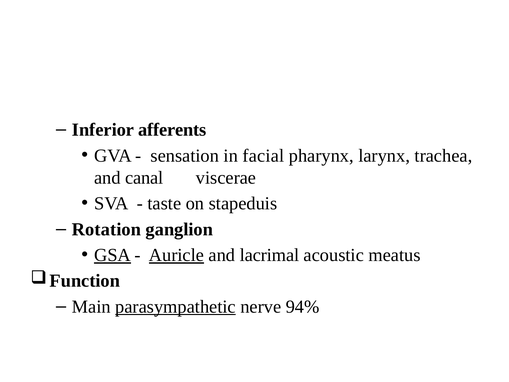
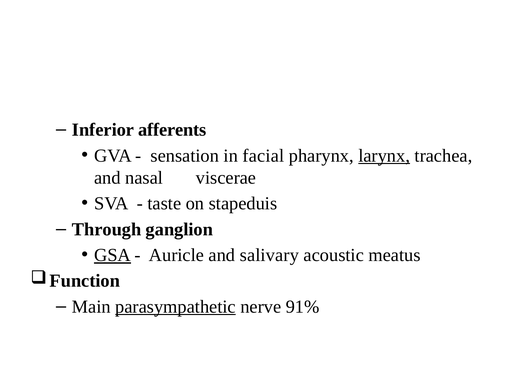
larynx underline: none -> present
canal: canal -> nasal
Rotation: Rotation -> Through
Auricle underline: present -> none
lacrimal: lacrimal -> salivary
94%: 94% -> 91%
